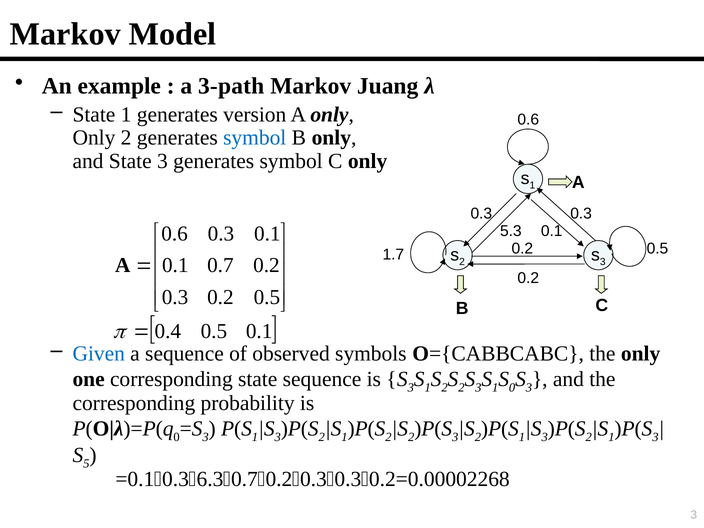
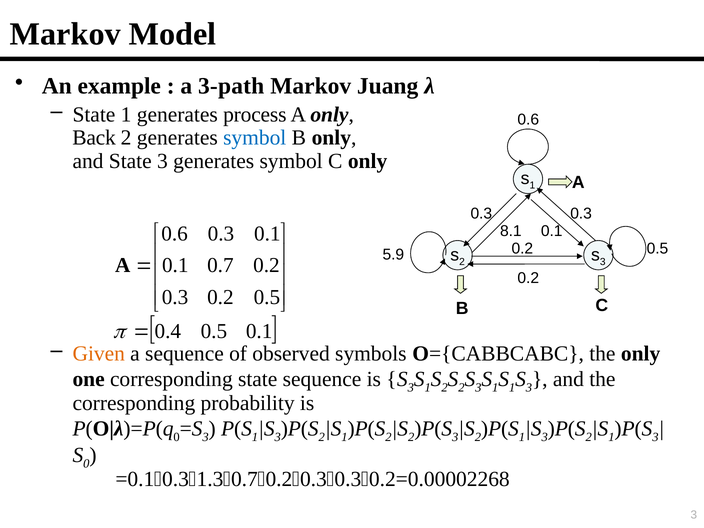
version: version -> process
Only at (94, 138): Only -> Back
5.3: 5.3 -> 8.1
1.7: 1.7 -> 5.9
Given colour: blue -> orange
0 at (512, 388): 0 -> 1
5 at (86, 464): 5 -> 0
6.3: 6.3 -> 1.3
